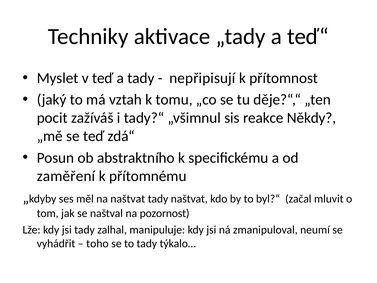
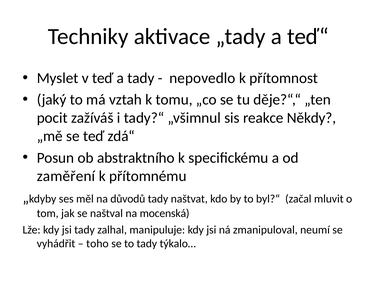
nepřipisují: nepřipisují -> nepovedlo
na naštvat: naštvat -> důvodů
pozornost: pozornost -> mocenská
